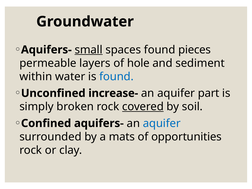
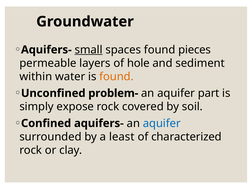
found at (116, 77) colour: blue -> orange
increase-: increase- -> problem-
broken: broken -> expose
covered underline: present -> none
mats: mats -> least
opportunities: opportunities -> characterized
